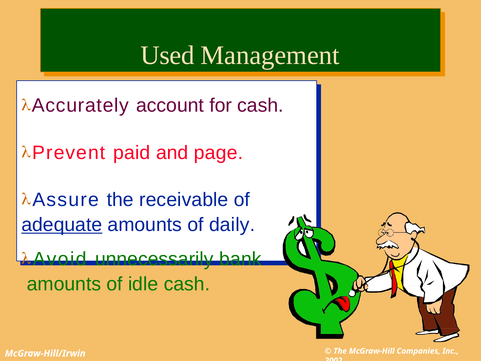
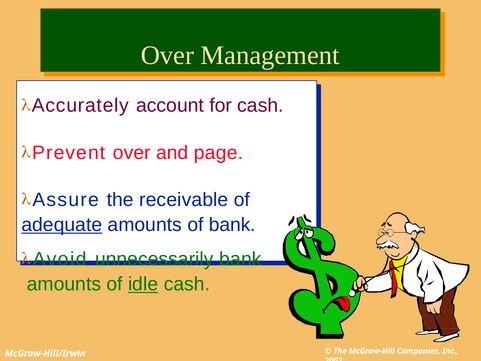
Used at (167, 55): Used -> Over
paid at (132, 153): paid -> over
of daily: daily -> bank
idle underline: none -> present
